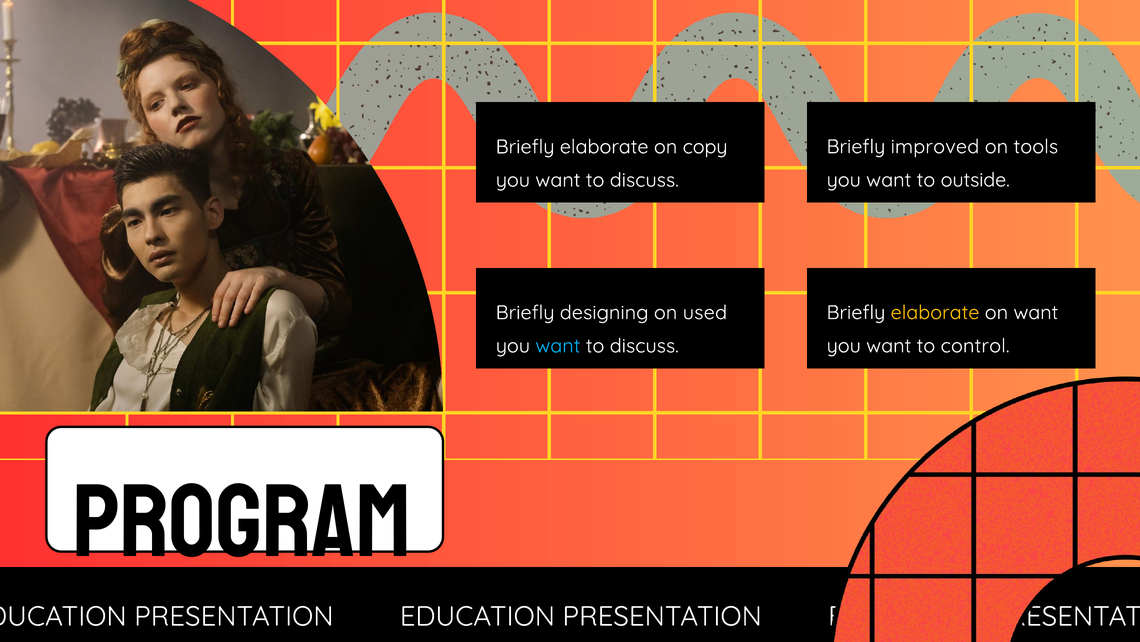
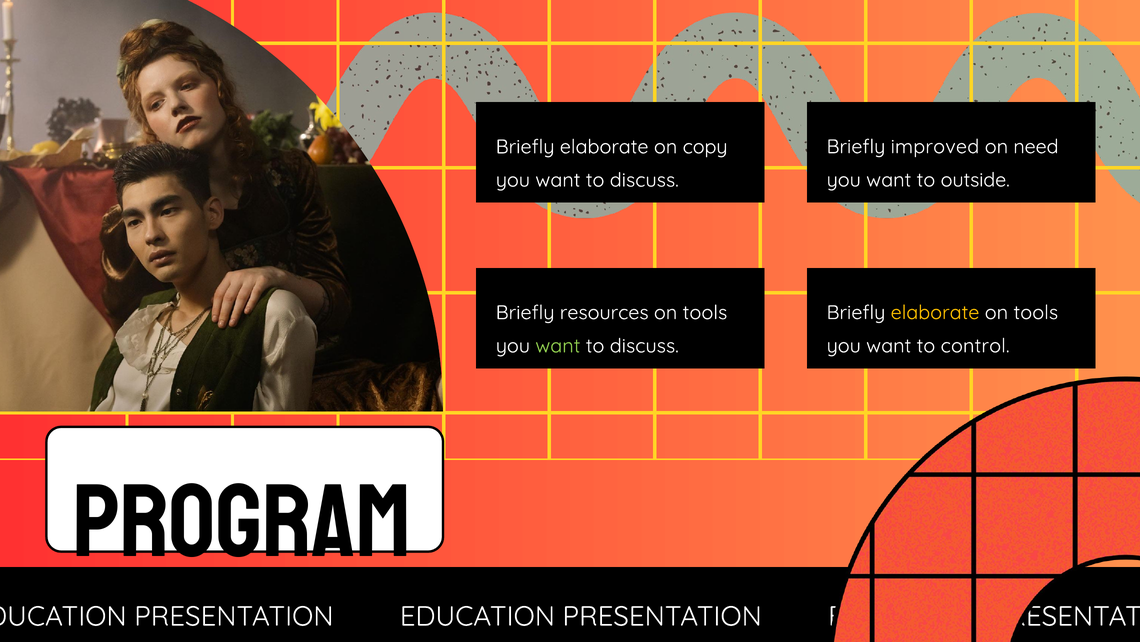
tools: tools -> need
designing: designing -> resources
used at (705, 312): used -> tools
want at (1036, 312): want -> tools
want at (558, 346) colour: light blue -> light green
